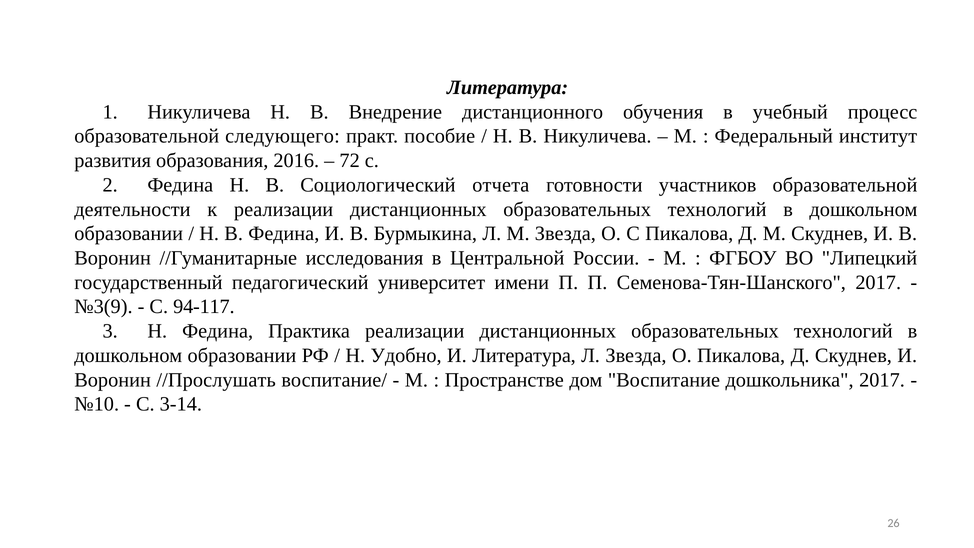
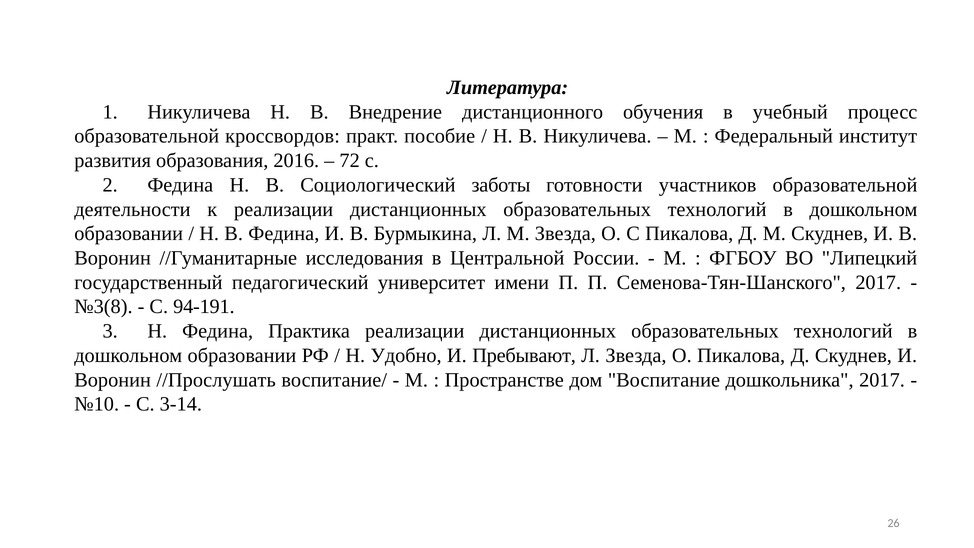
следующего: следующего -> кроссвордов
отчета: отчета -> заботы
№3(9: №3(9 -> №3(8
94-117: 94-117 -> 94-191
И Литература: Литература -> Пребывают
